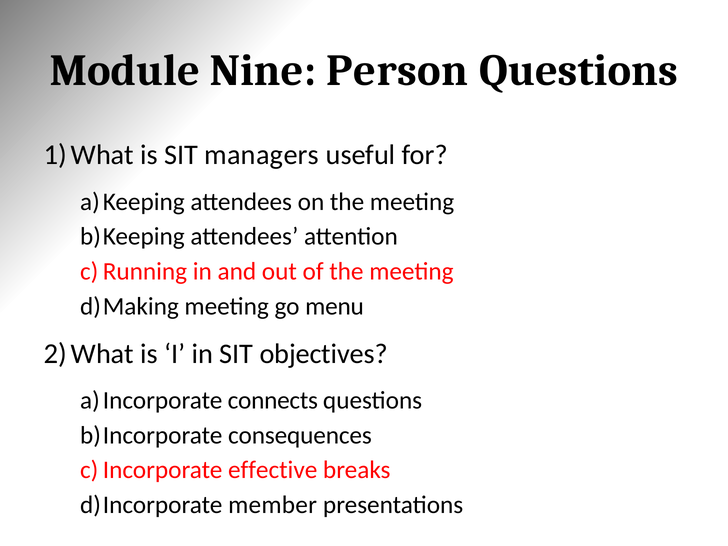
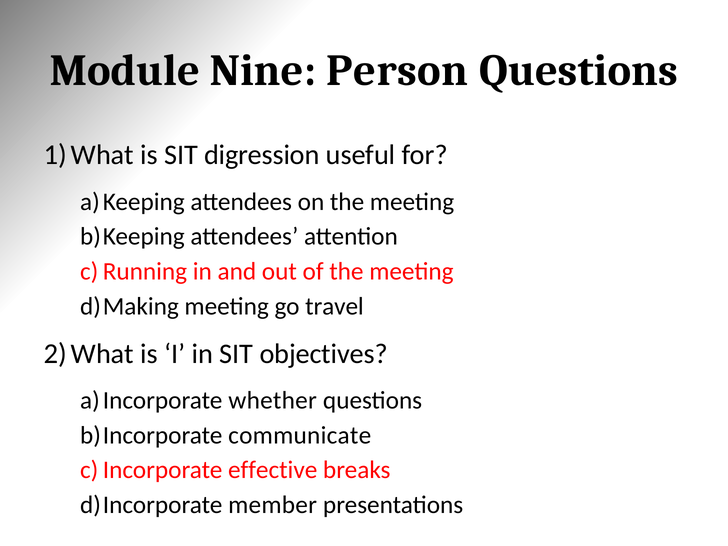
managers: managers -> digression
menu: menu -> travel
connects: connects -> whether
consequences: consequences -> communicate
